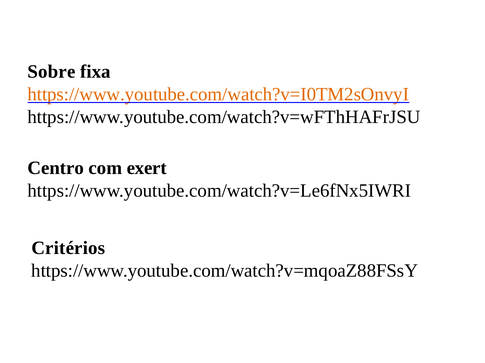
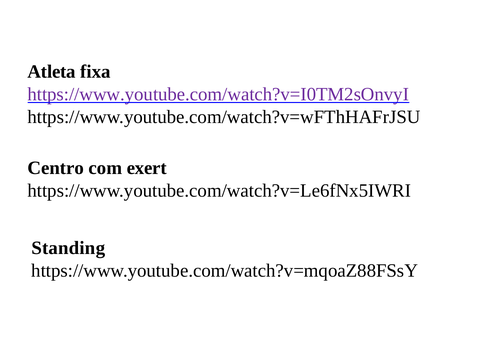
Sobre: Sobre -> Atleta
https://www.youtube.com/watch?v=I0TM2sOnvyI colour: orange -> purple
Critérios: Critérios -> Standing
